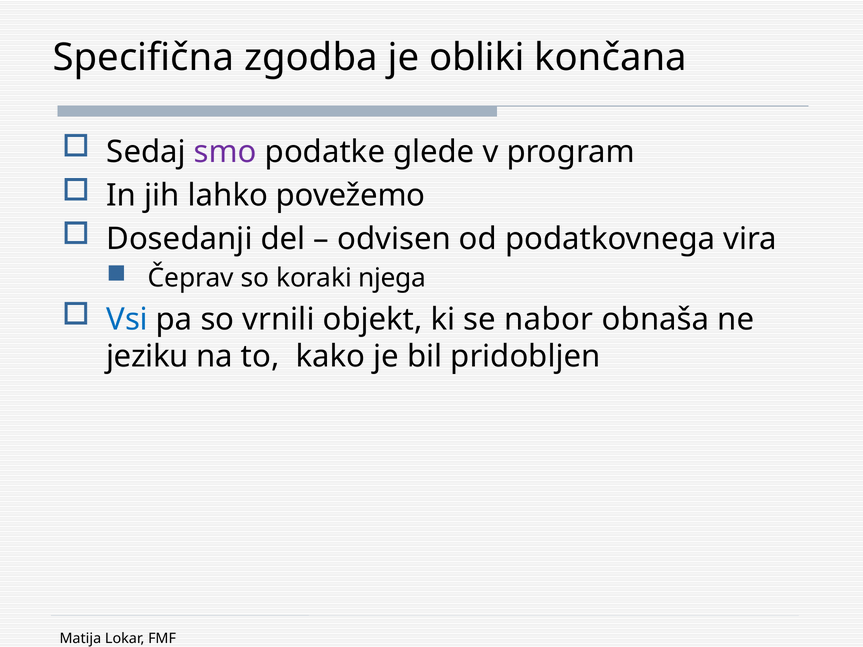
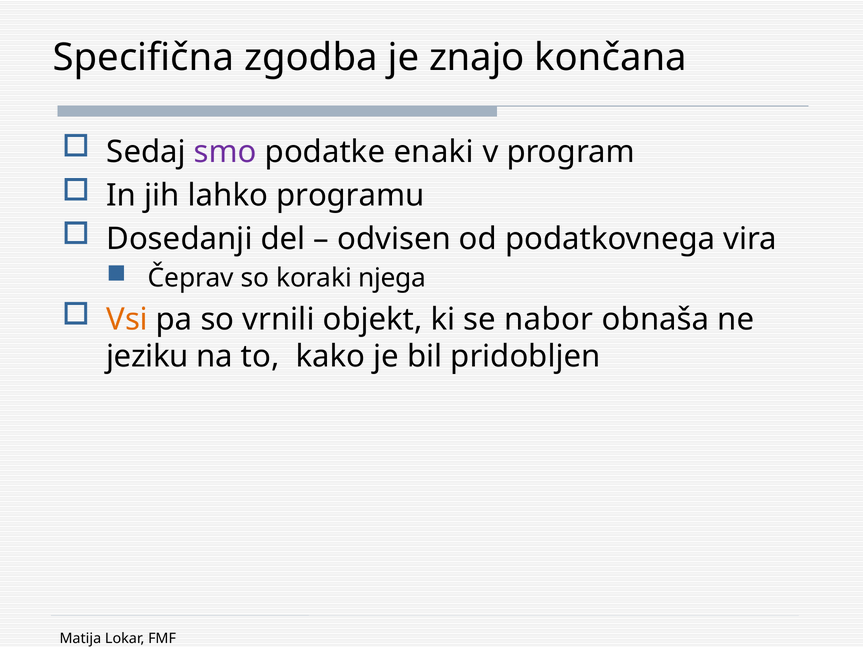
obliki: obliki -> znajo
glede: glede -> enaki
povežemo: povežemo -> programu
Vsi colour: blue -> orange
